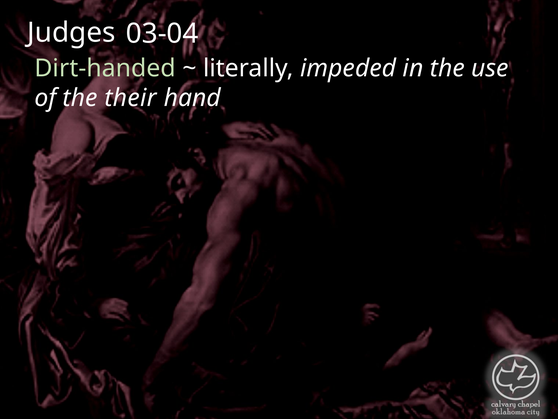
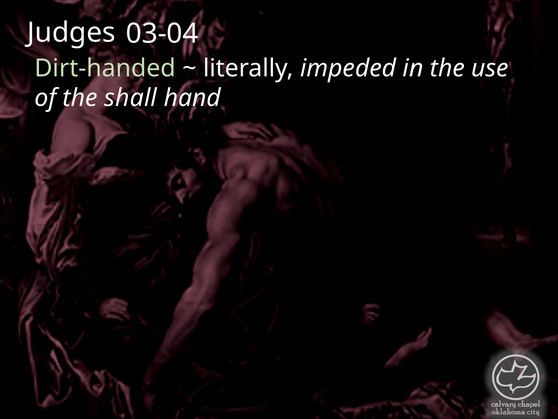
their: their -> shall
